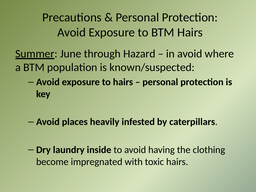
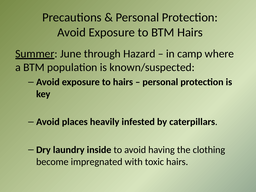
in avoid: avoid -> camp
